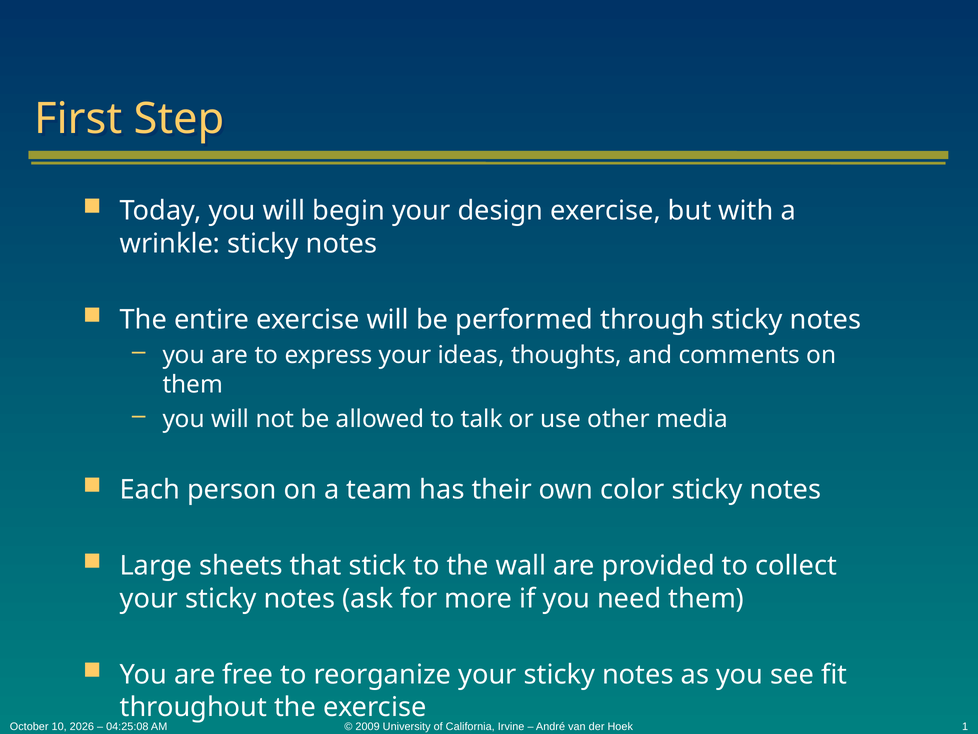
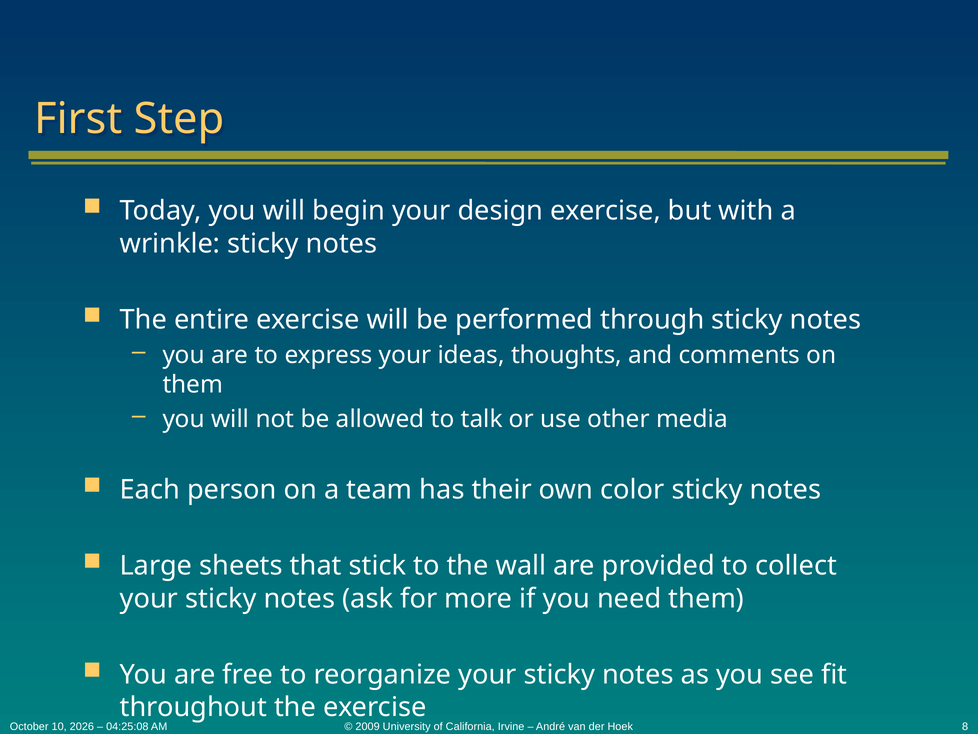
1: 1 -> 8
